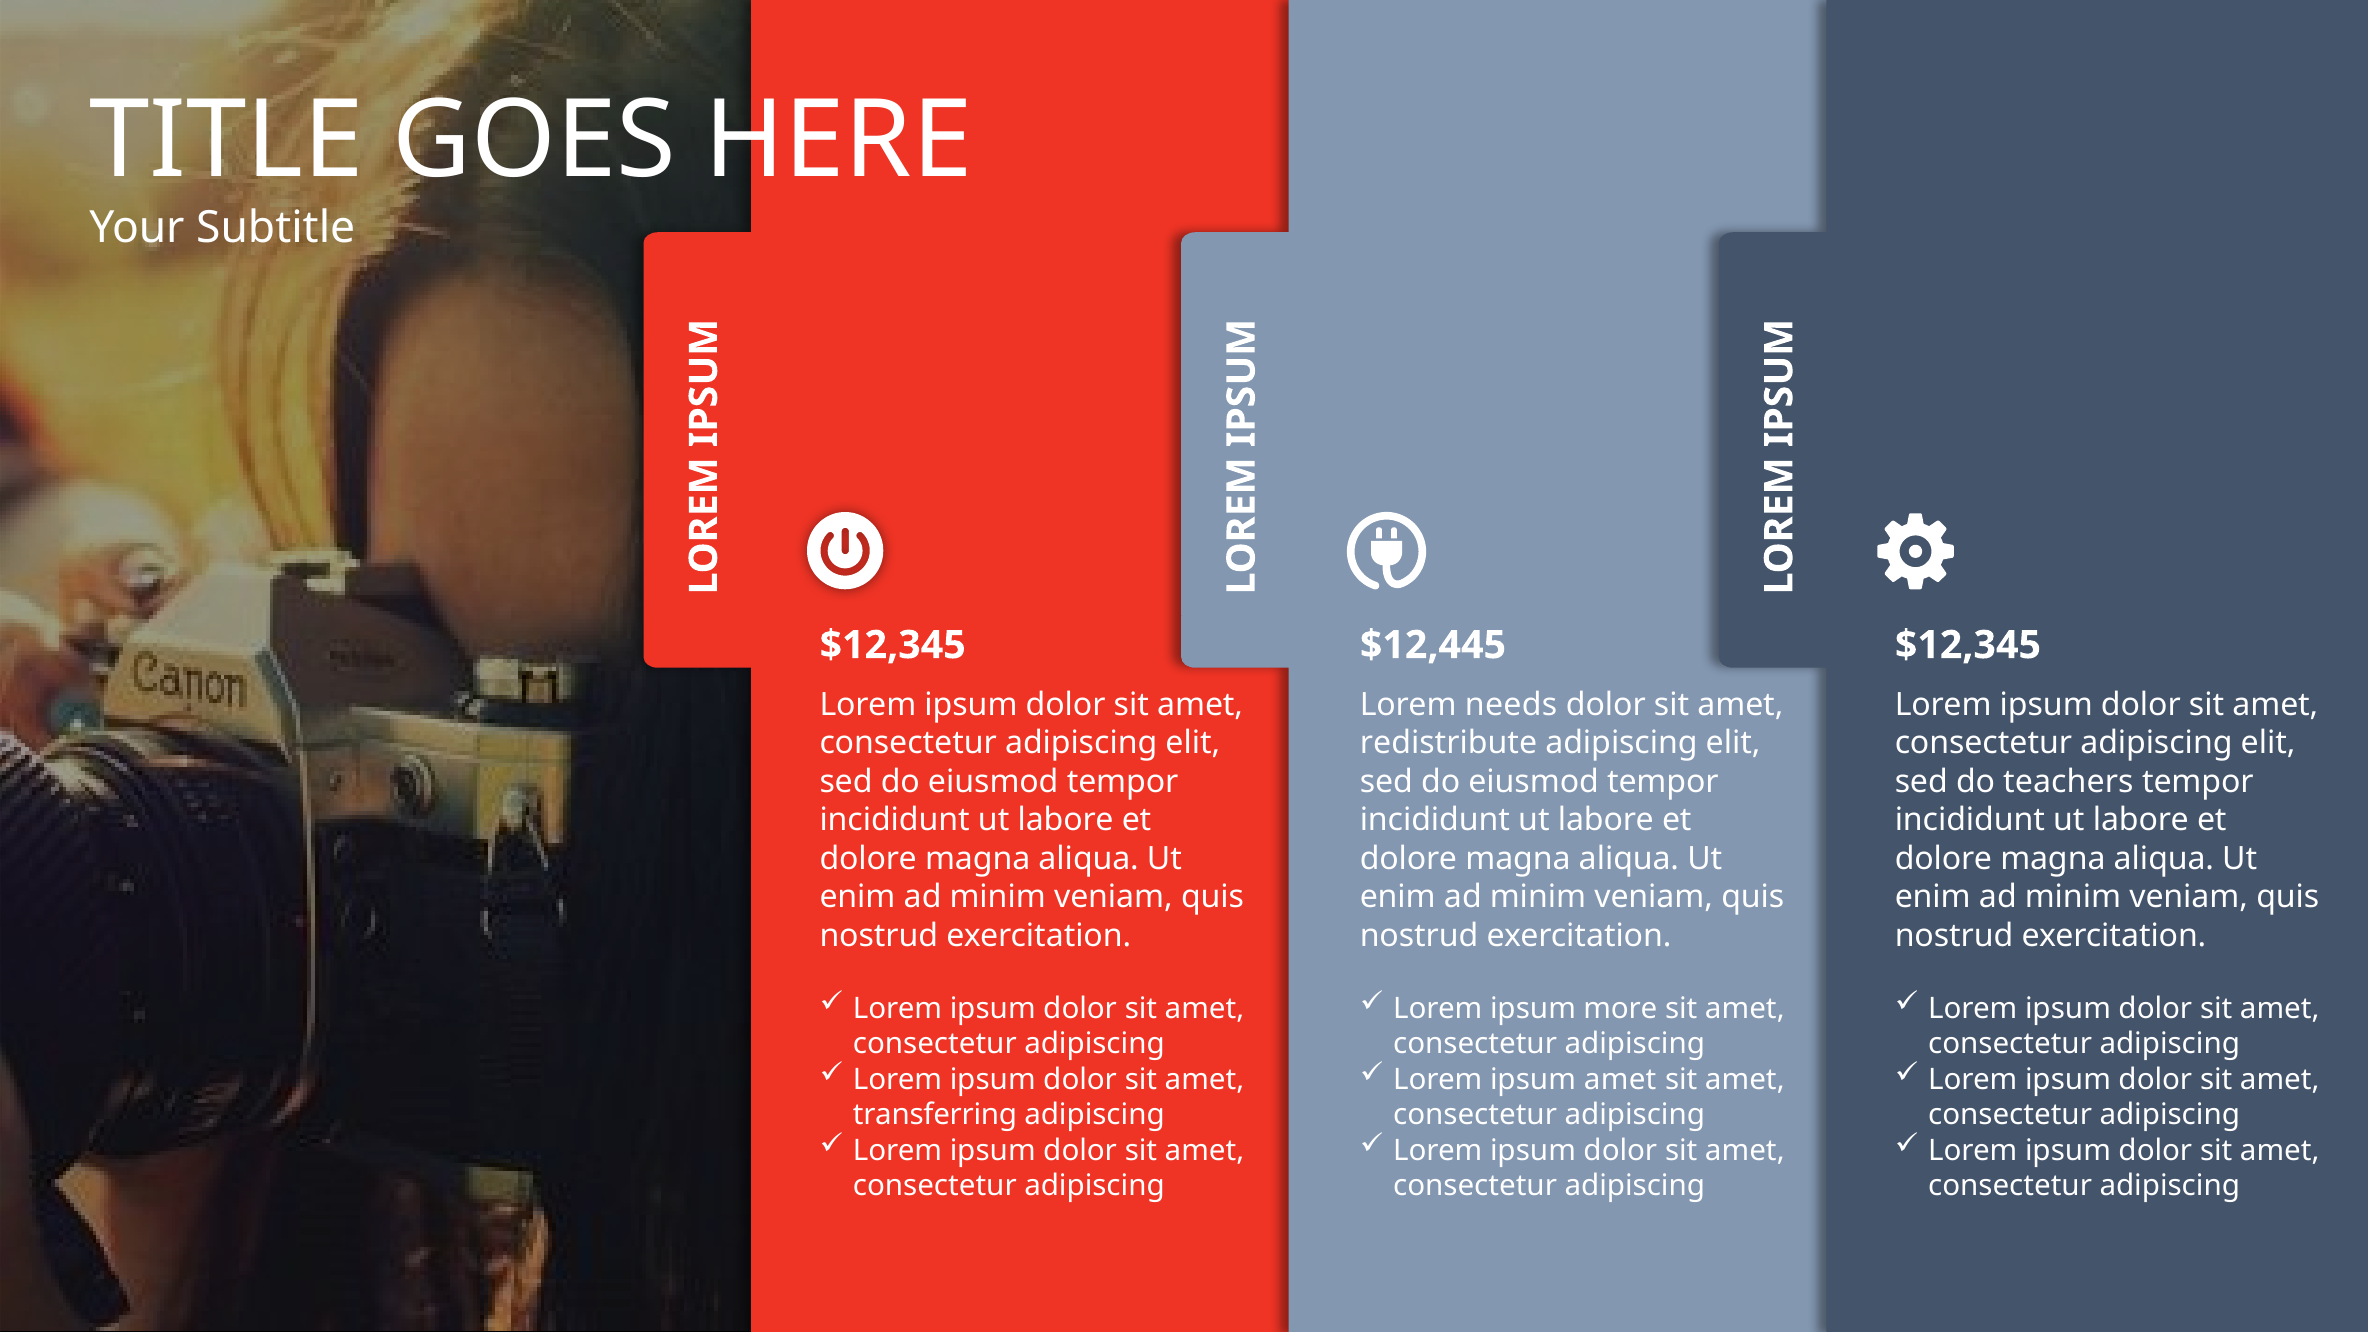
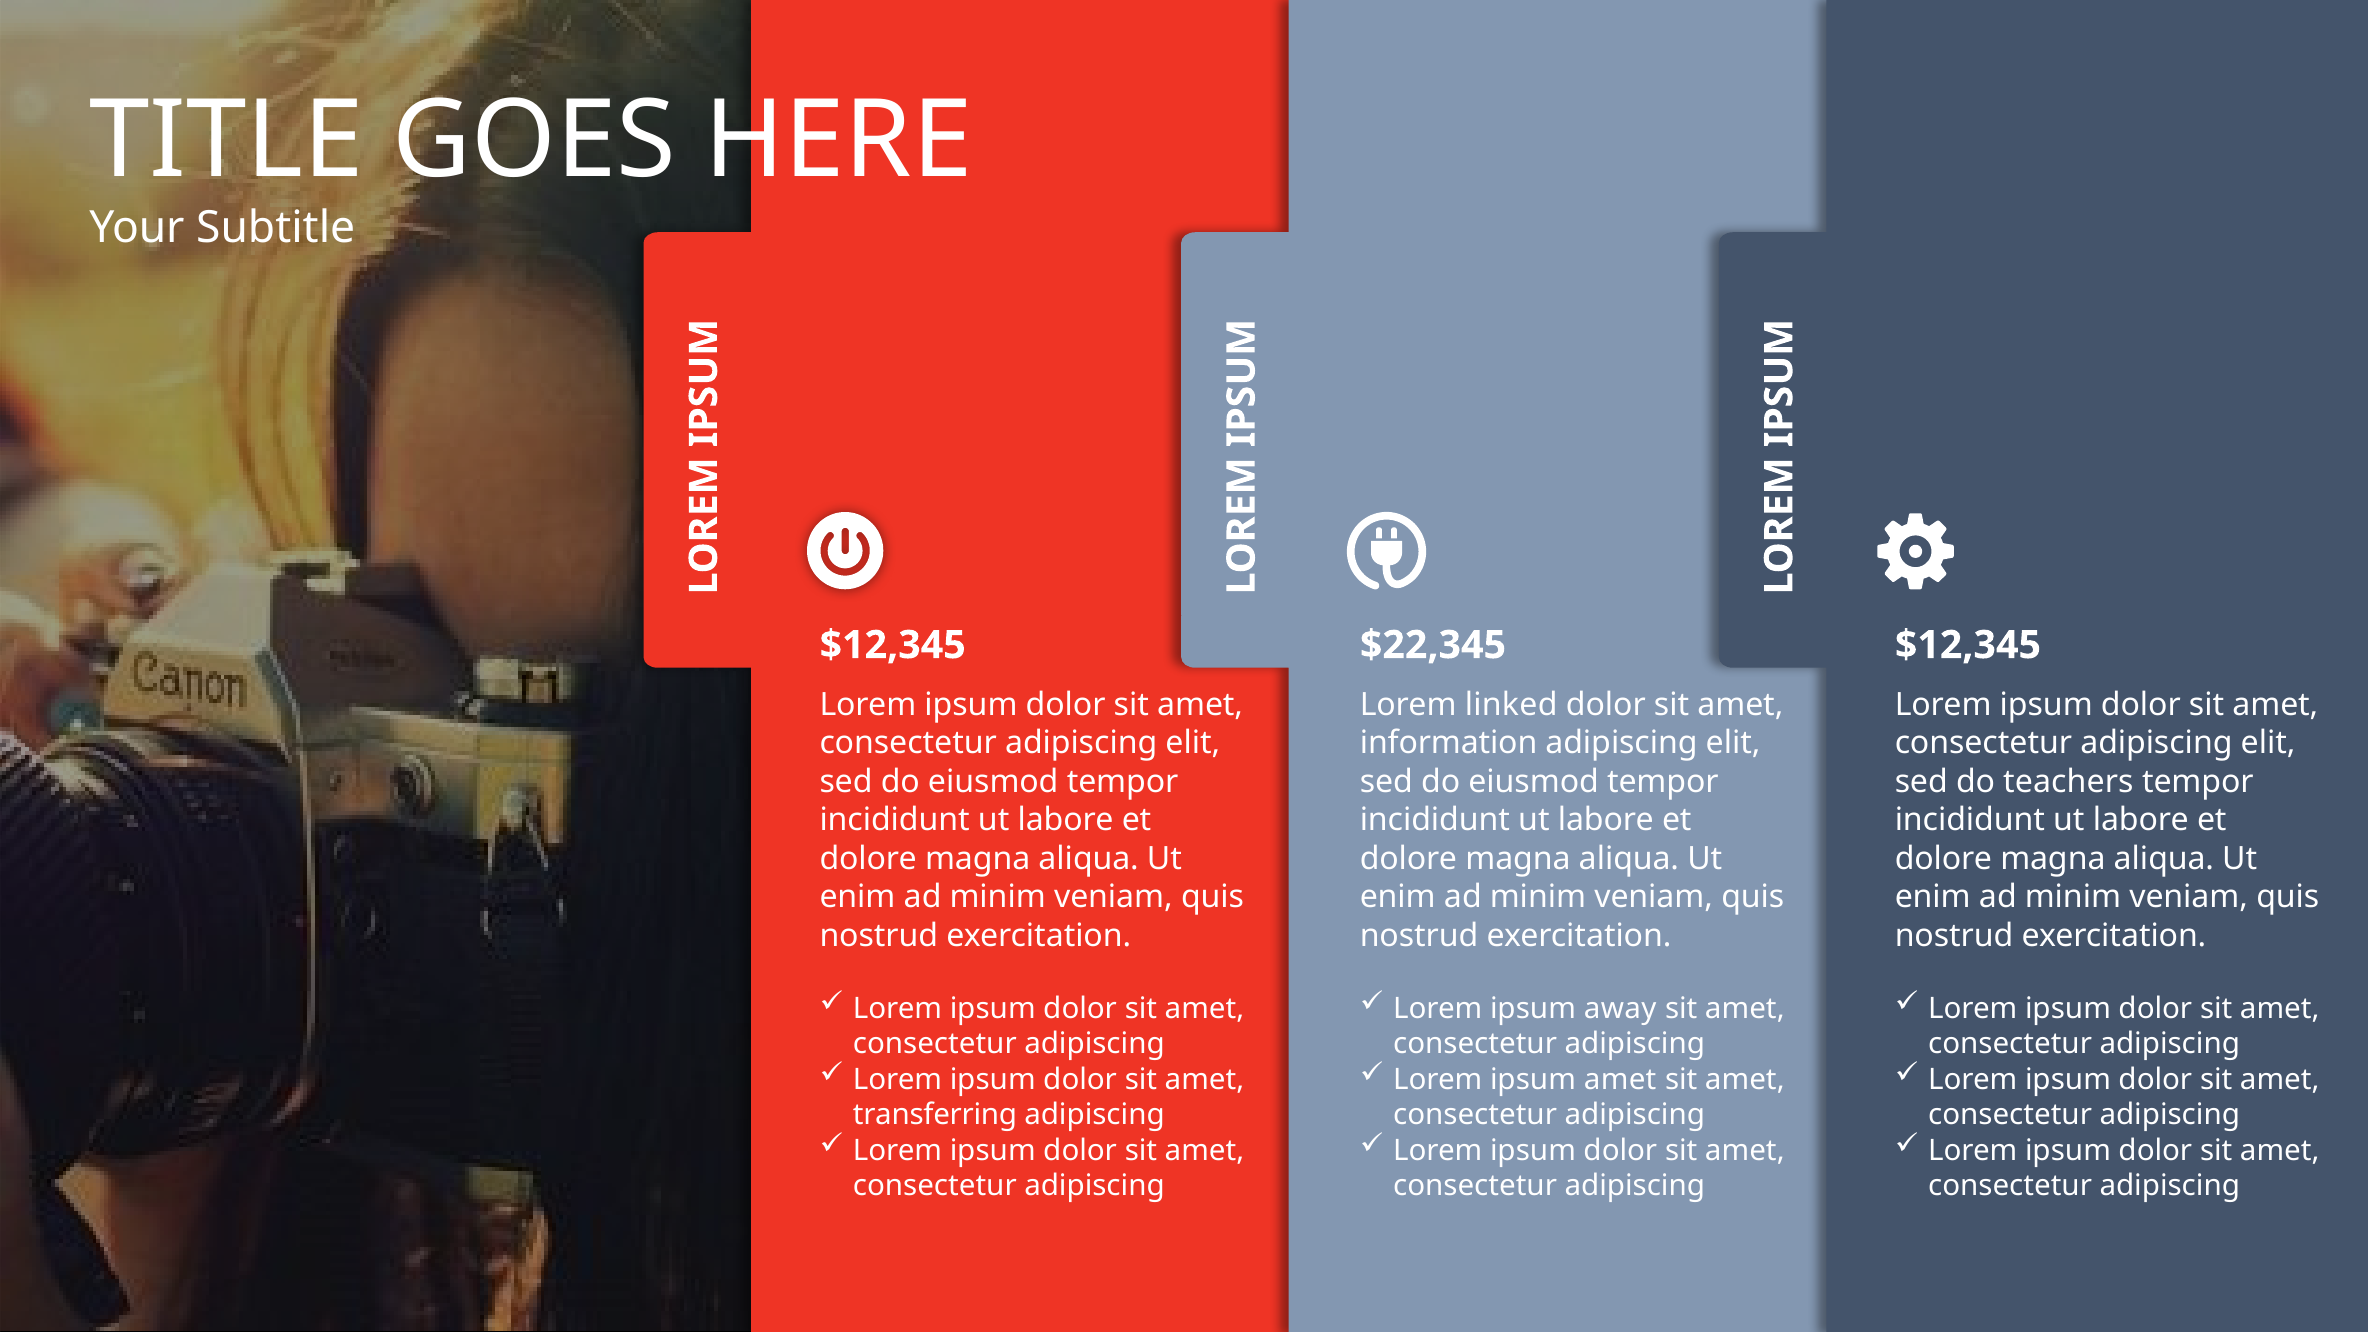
$12,445: $12,445 -> $22,345
needs: needs -> linked
redistribute: redistribute -> information
more: more -> away
